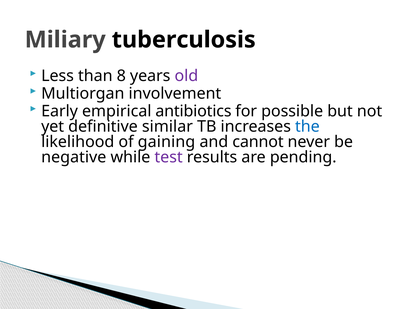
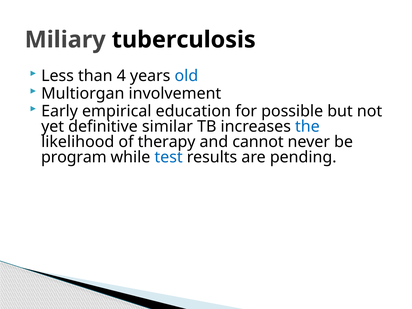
8: 8 -> 4
old colour: purple -> blue
antibiotics: antibiotics -> education
gaining: gaining -> therapy
negative: negative -> program
test colour: purple -> blue
